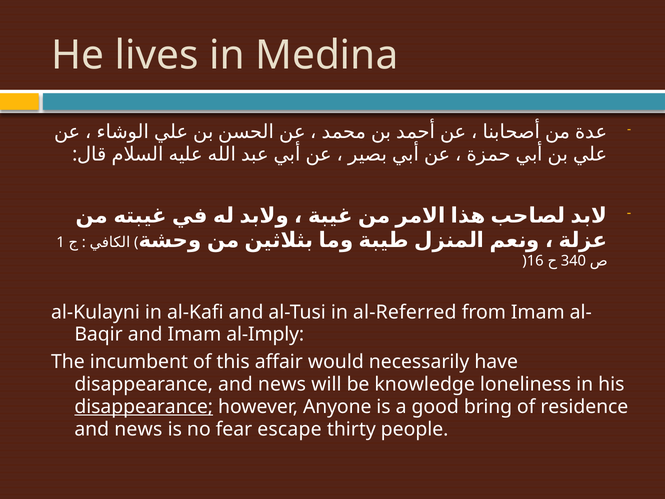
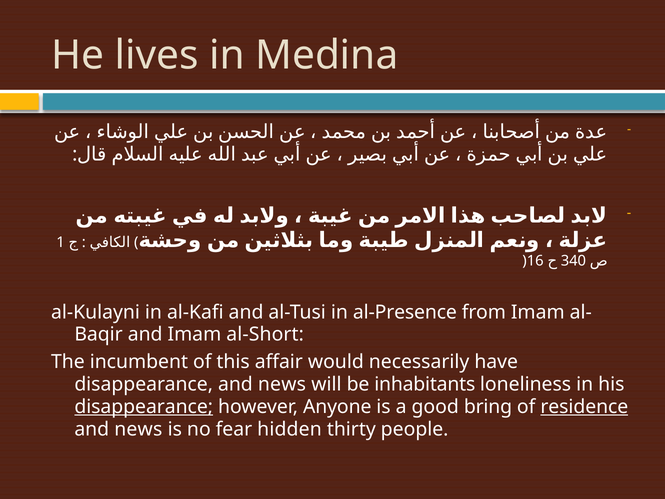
al-Referred: al-Referred -> al-Presence
al-Imply: al-Imply -> al-Short
knowledge: knowledge -> inhabitants
residence underline: none -> present
escape: escape -> hidden
